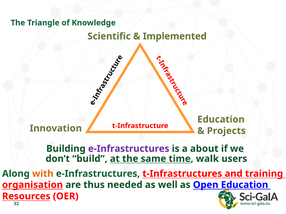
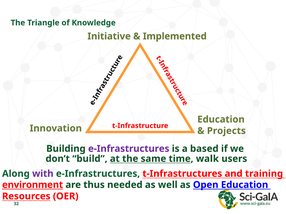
Scientific: Scientific -> Initiative
about: about -> based
with colour: orange -> purple
organisation: organisation -> environment
